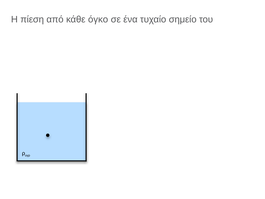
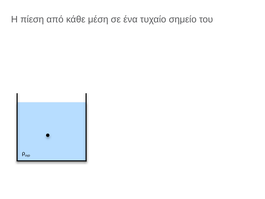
όγκο: όγκο -> μέση
